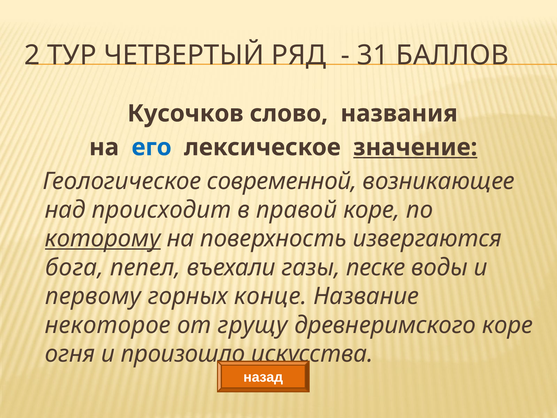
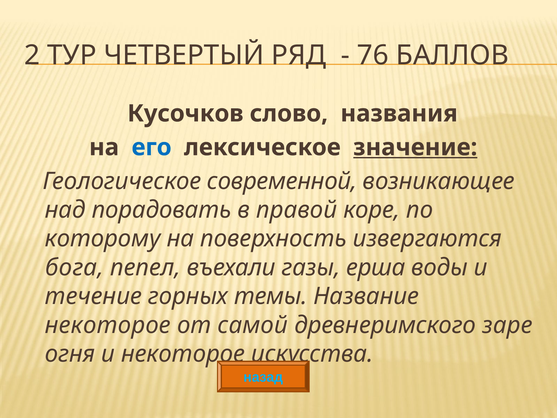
31: 31 -> 76
происходит: происходит -> порадовать
которому underline: present -> none
песке: песке -> ерша
первому: первому -> течение
конце: конце -> темы
грущу: грущу -> самой
древнеримского коре: коре -> заре
и произошло: произошло -> некоторое
назад colour: white -> light blue
